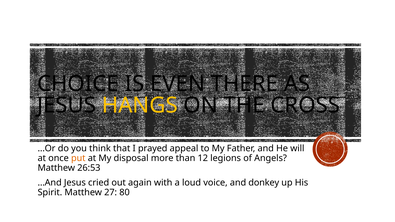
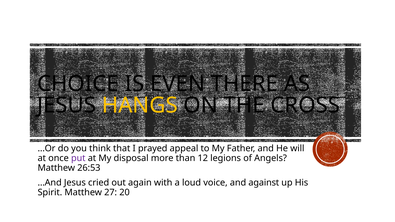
put colour: orange -> purple
donkey: donkey -> against
80: 80 -> 20
